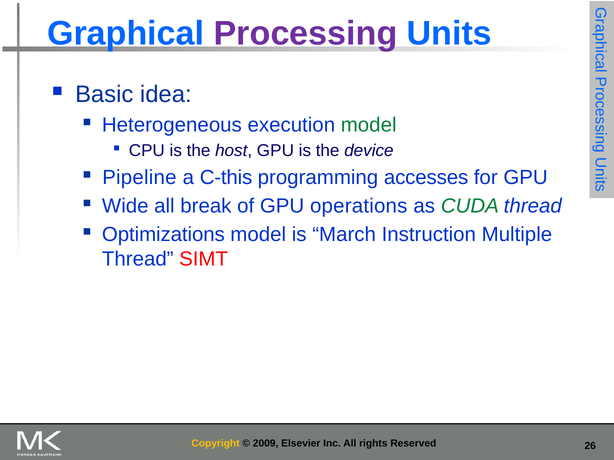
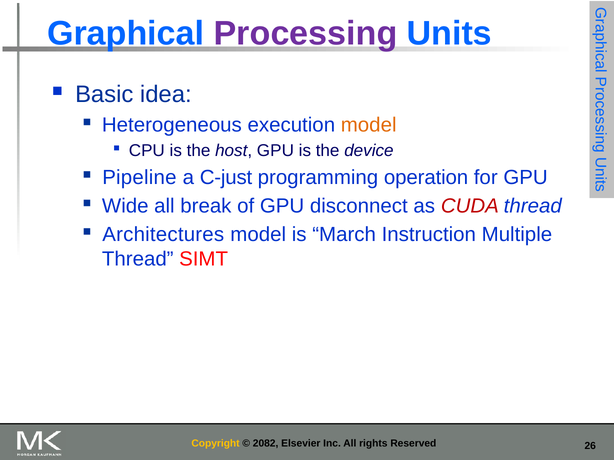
model at (369, 125) colour: green -> orange
C-this: C-this -> C-just
accesses: accesses -> operation
operations: operations -> disconnect
CUDA colour: green -> red
Optimizations: Optimizations -> Architectures
2009: 2009 -> 2082
